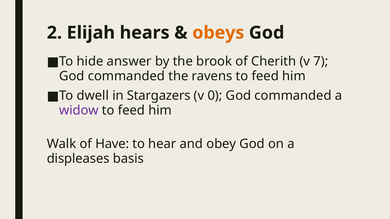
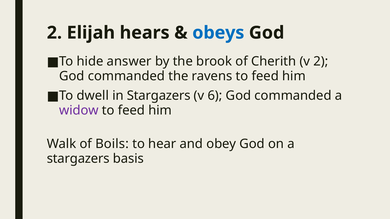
obeys colour: orange -> blue
v 7: 7 -> 2
0: 0 -> 6
Have: Have -> Boils
displeases at (78, 159): displeases -> stargazers
